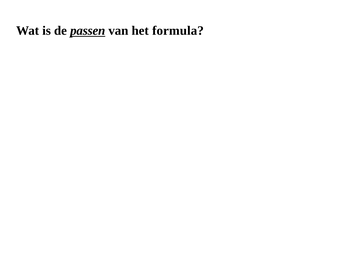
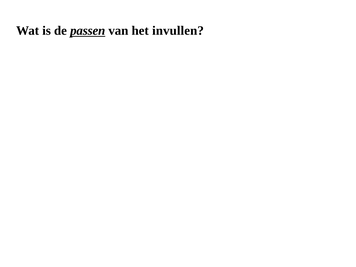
formula: formula -> invullen
